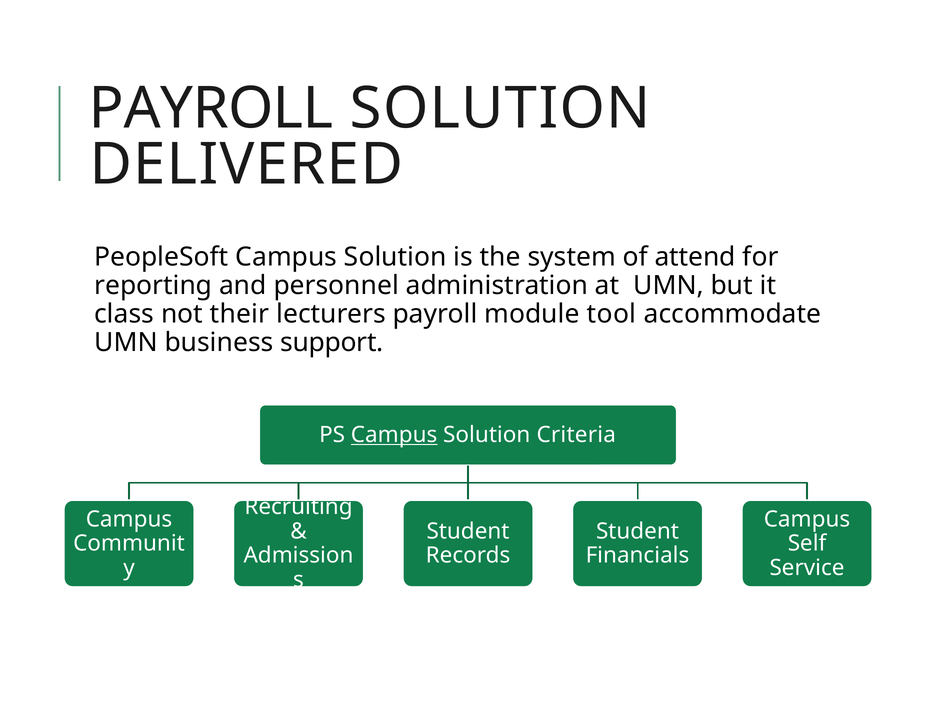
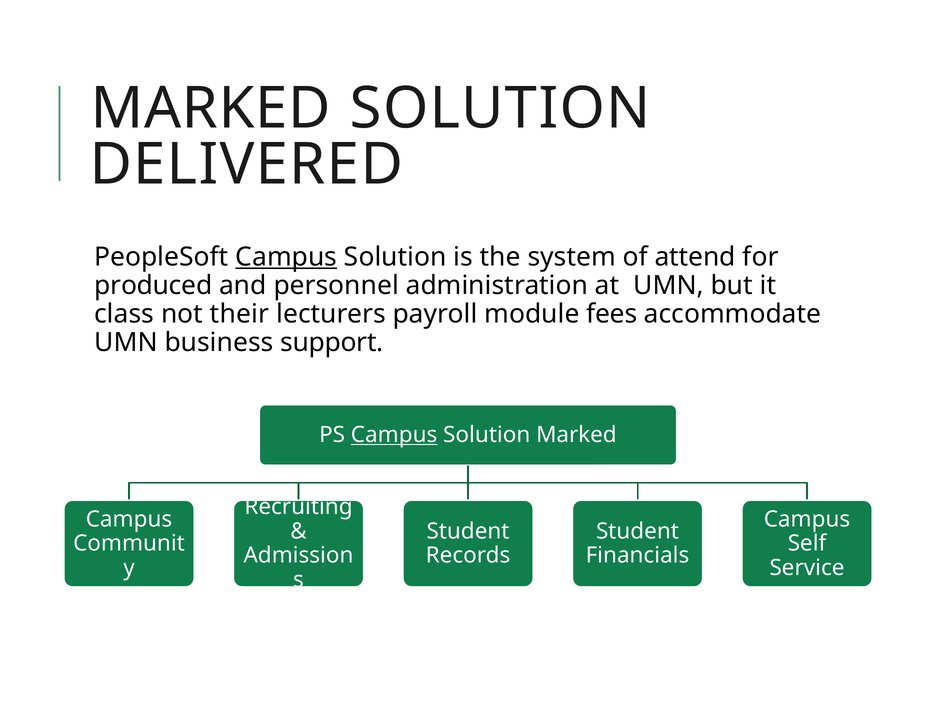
PAYROLL at (211, 109): PAYROLL -> MARKED
Campus at (286, 257) underline: none -> present
reporting: reporting -> produced
tool: tool -> fees
Solution Criteria: Criteria -> Marked
